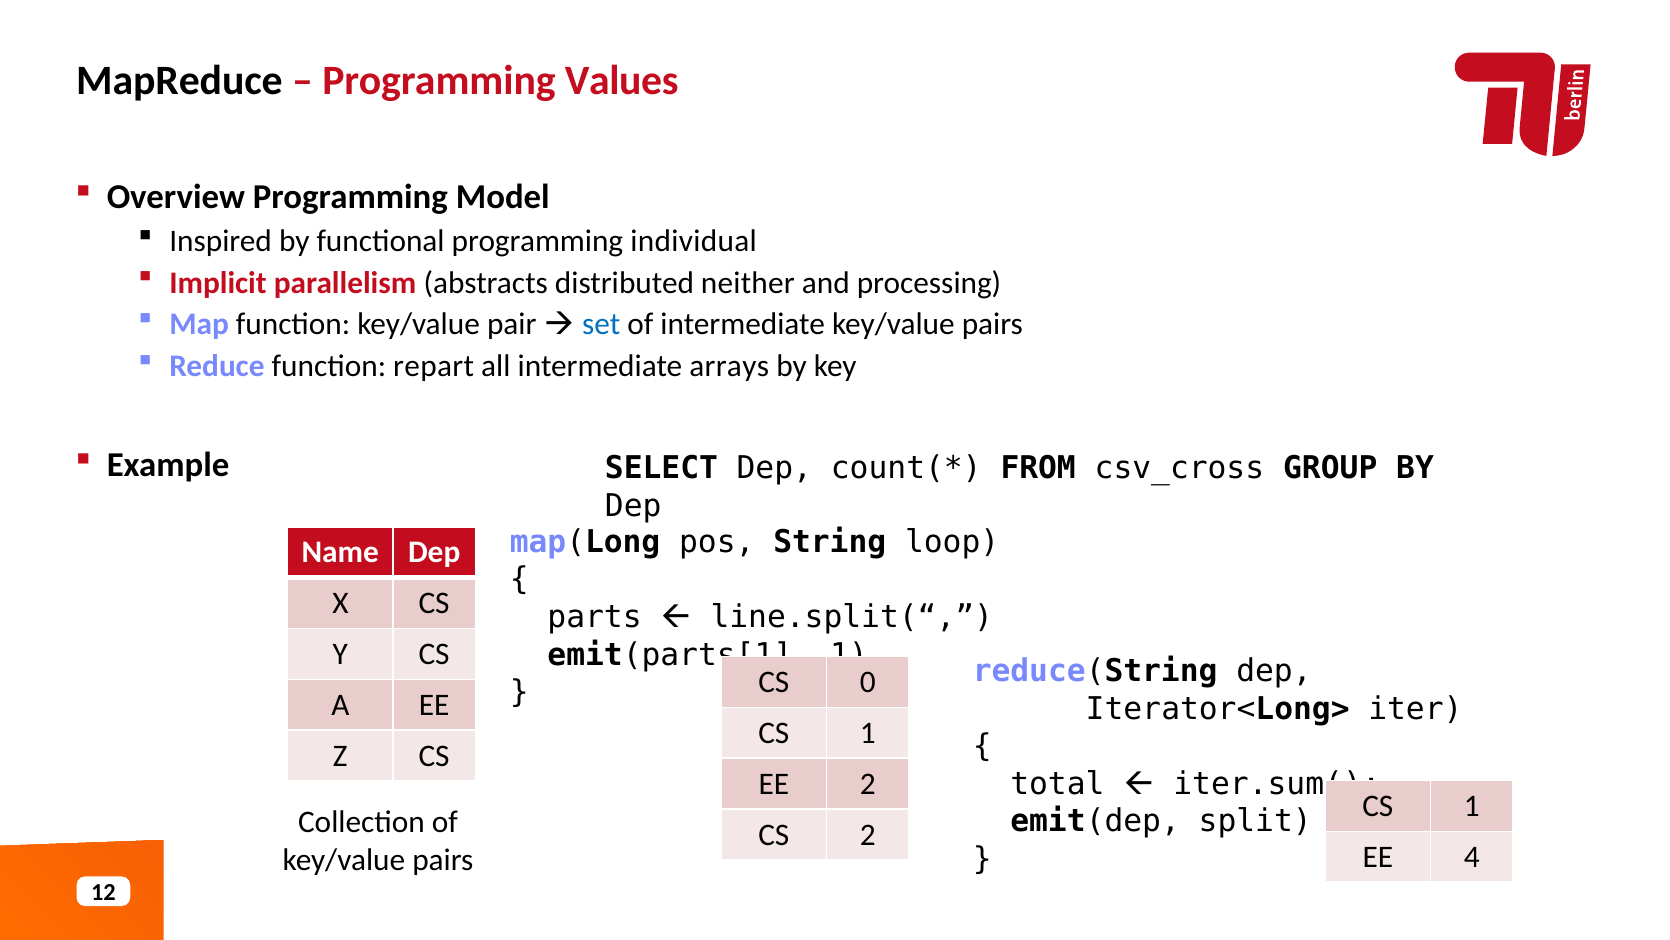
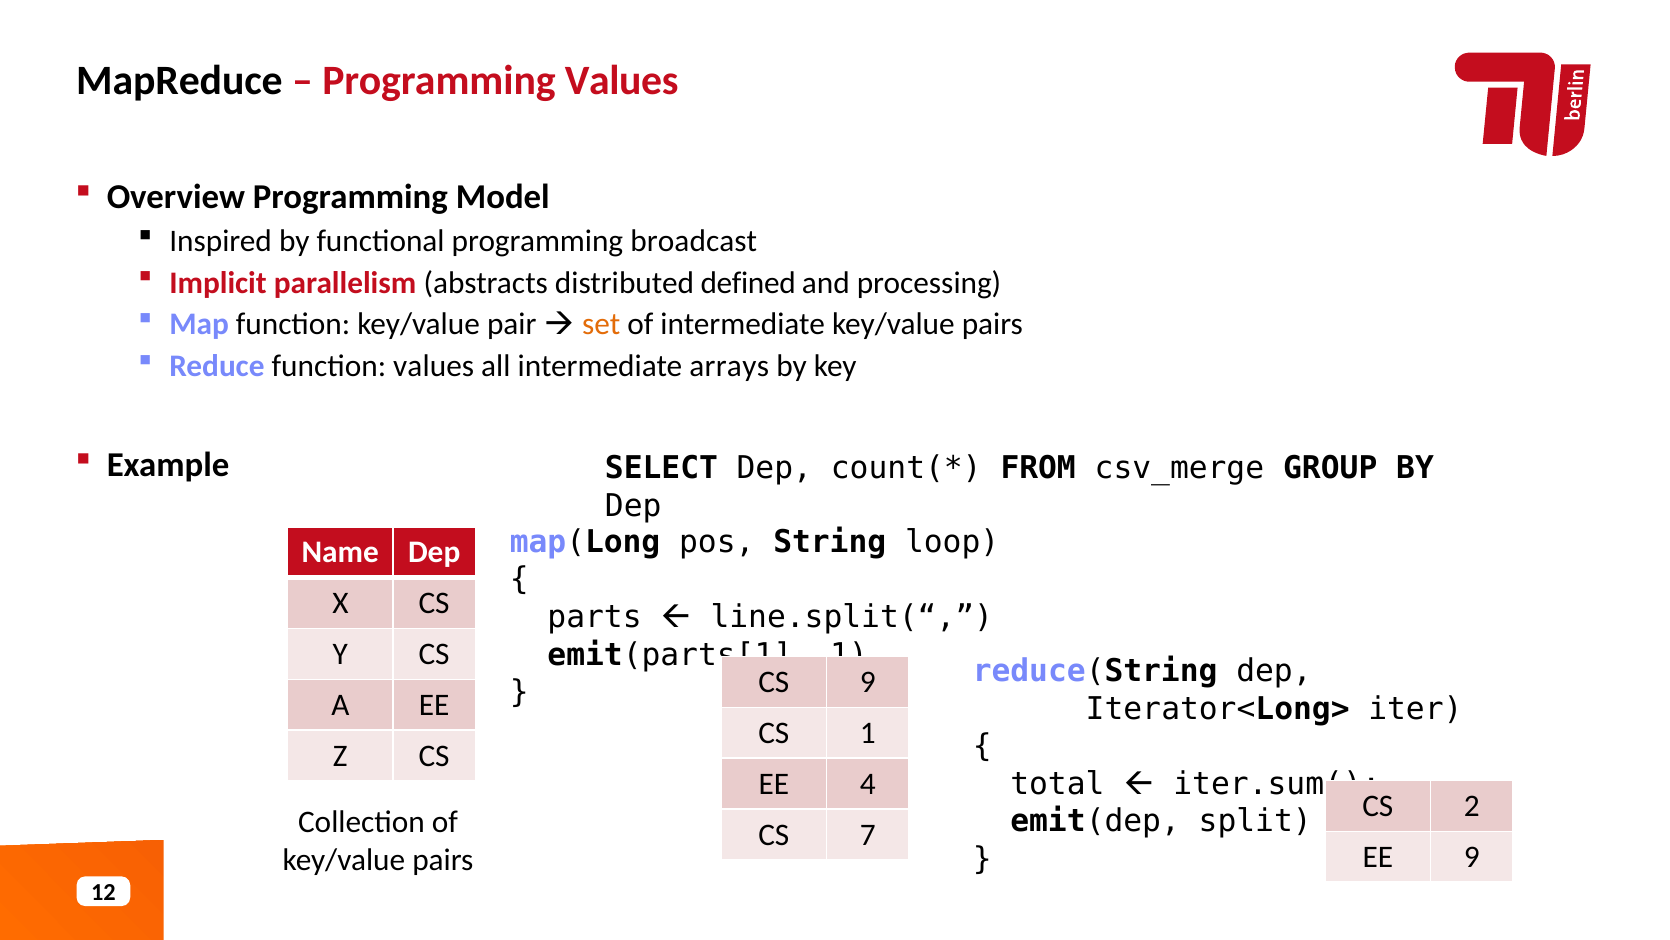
individual: individual -> broadcast
neither: neither -> defined
set colour: blue -> orange
function repart: repart -> values
csv_cross: csv_cross -> csv_merge
CS 0: 0 -> 9
EE 2: 2 -> 4
1 at (1472, 806): 1 -> 2
CS 2: 2 -> 7
EE 4: 4 -> 9
